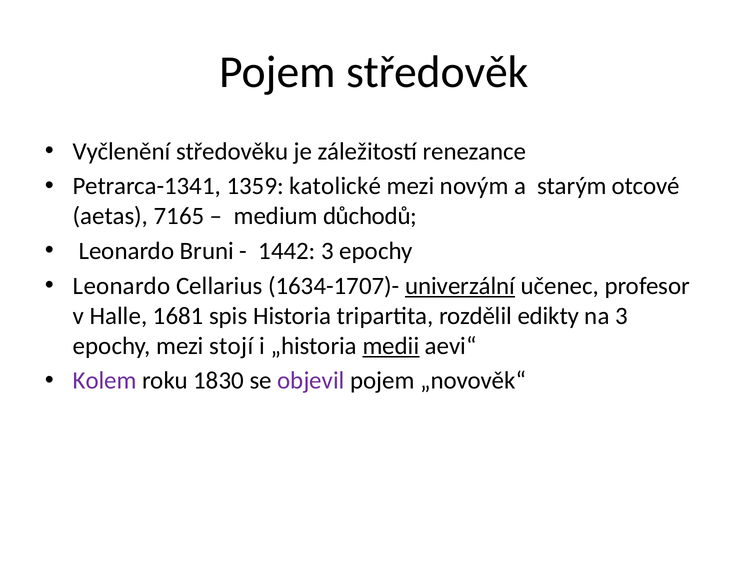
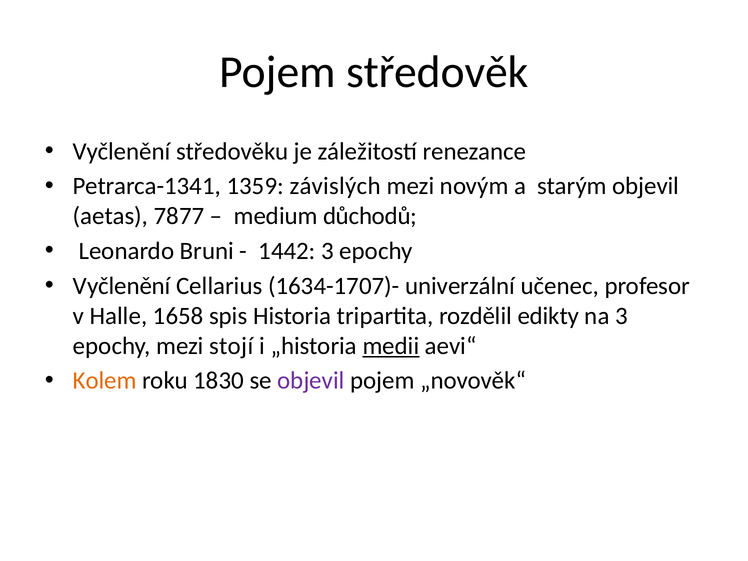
katolické: katolické -> závislých
starým otcové: otcové -> objevil
7165: 7165 -> 7877
Leonardo at (122, 286): Leonardo -> Vyčlenění
univerzální underline: present -> none
1681: 1681 -> 1658
Kolem colour: purple -> orange
